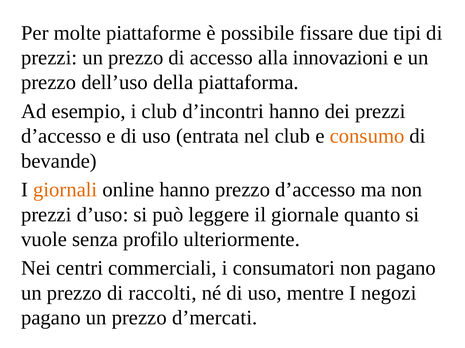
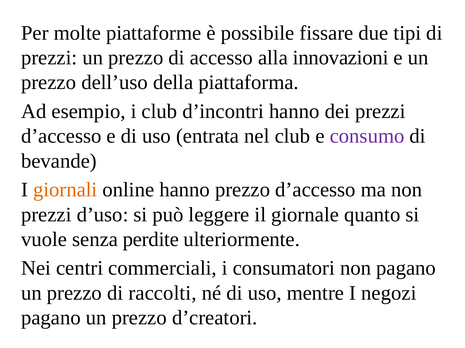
consumo colour: orange -> purple
profilo: profilo -> perdite
d’mercati: d’mercati -> d’creatori
